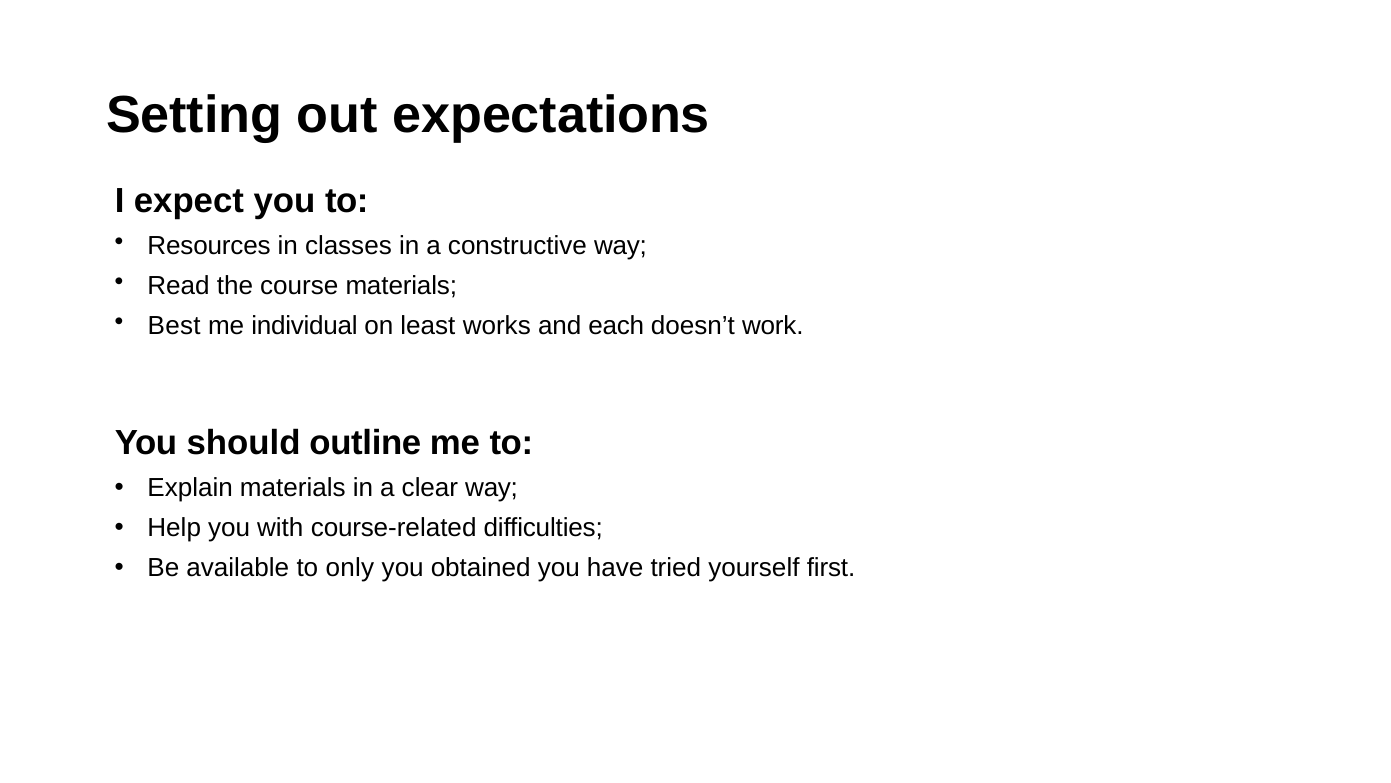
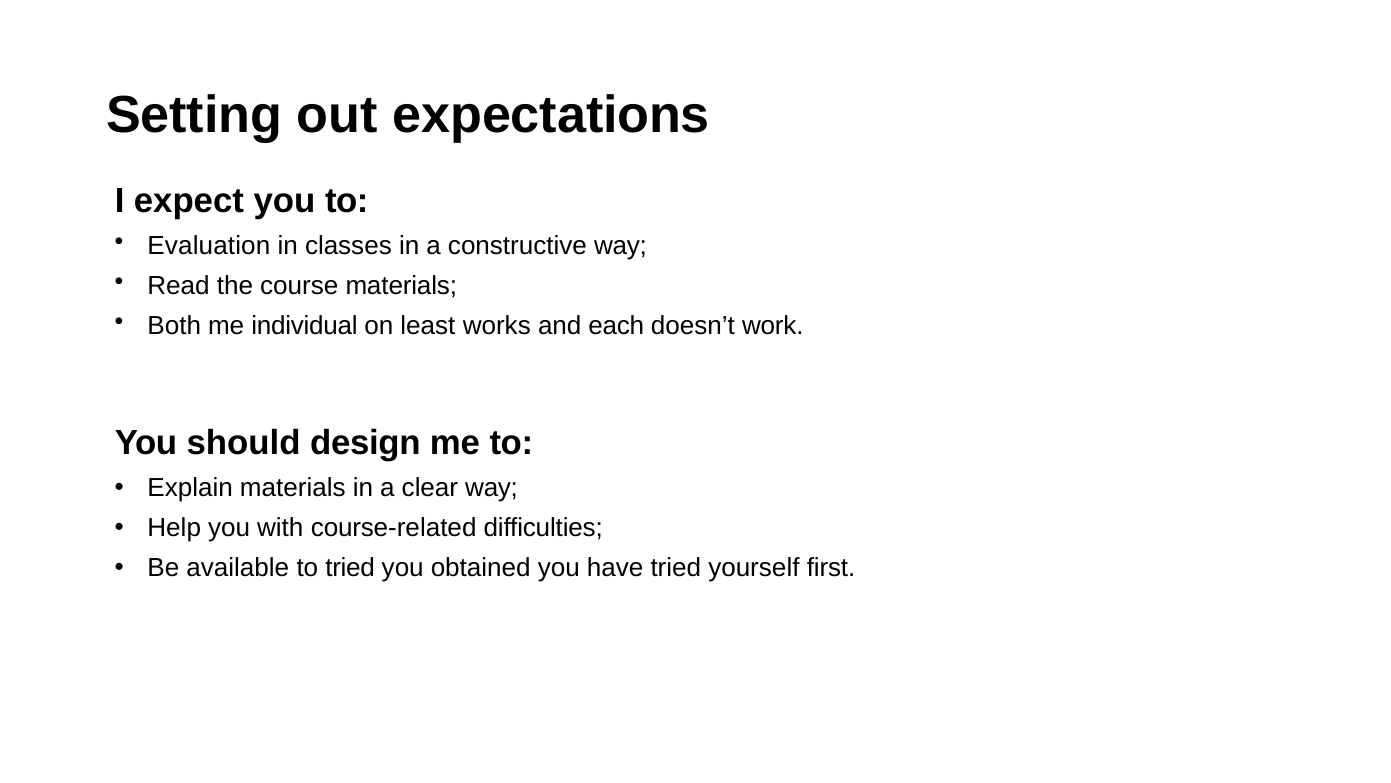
Resources: Resources -> Evaluation
Best: Best -> Both
outline: outline -> design
to only: only -> tried
